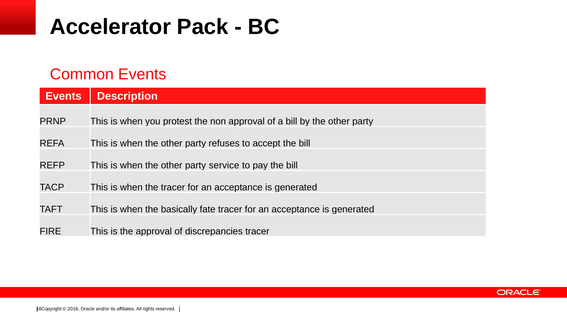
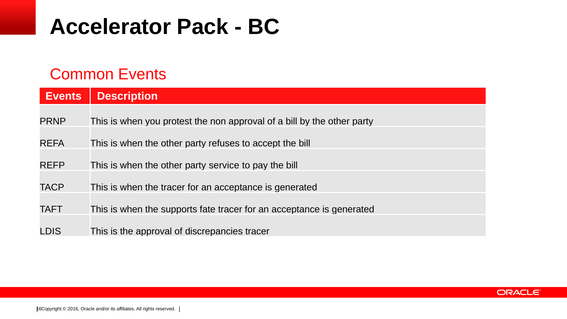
basically: basically -> supports
FIRE: FIRE -> LDIS
